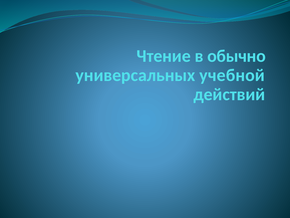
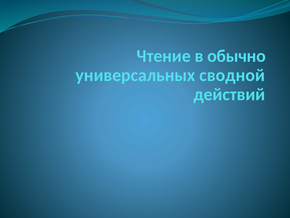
учебной: учебной -> сводной
